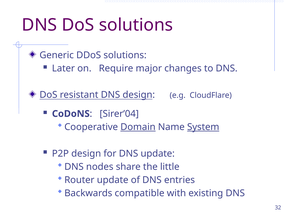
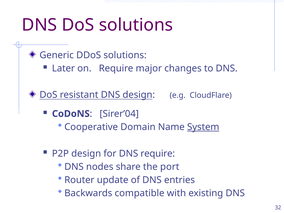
Domain underline: present -> none
DNS update: update -> require
little: little -> port
